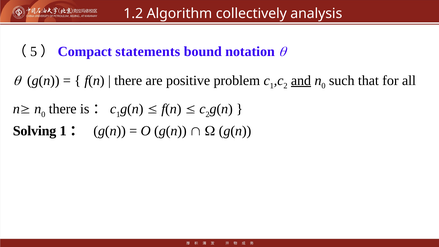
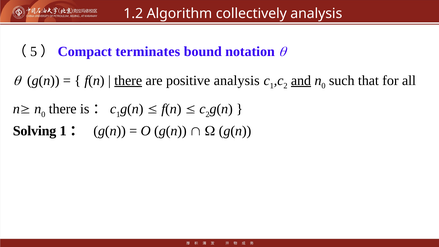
statements: statements -> terminates
there at (128, 80) underline: none -> present
positive problem: problem -> analysis
